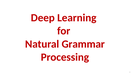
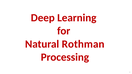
Grammar: Grammar -> Rothman
